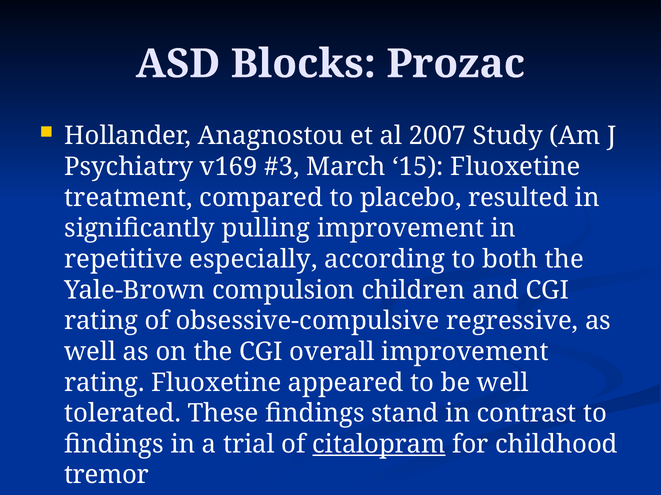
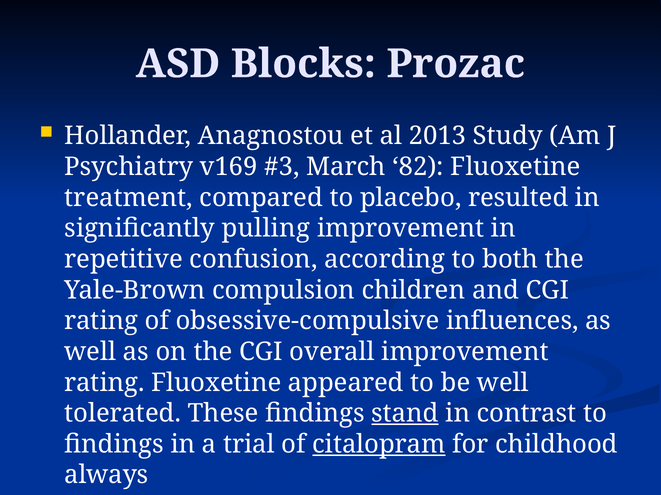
2007: 2007 -> 2013
15: 15 -> 82
especially: especially -> confusion
regressive: regressive -> influences
stand underline: none -> present
tremor: tremor -> always
